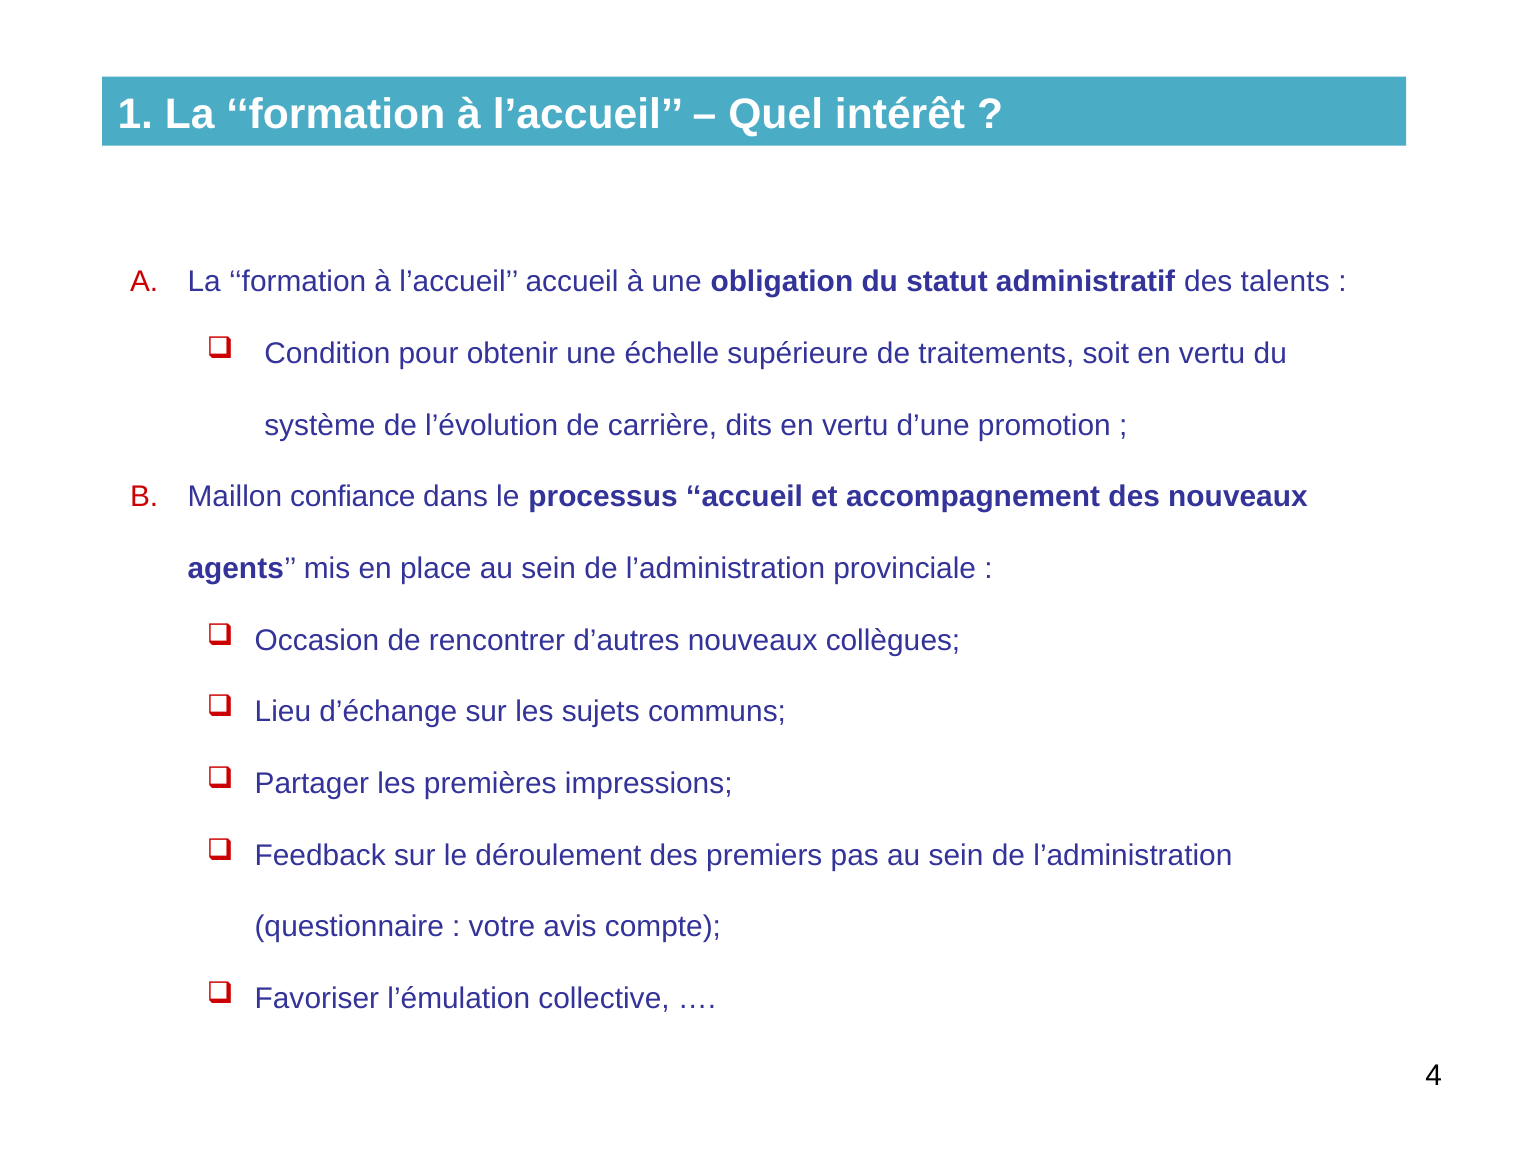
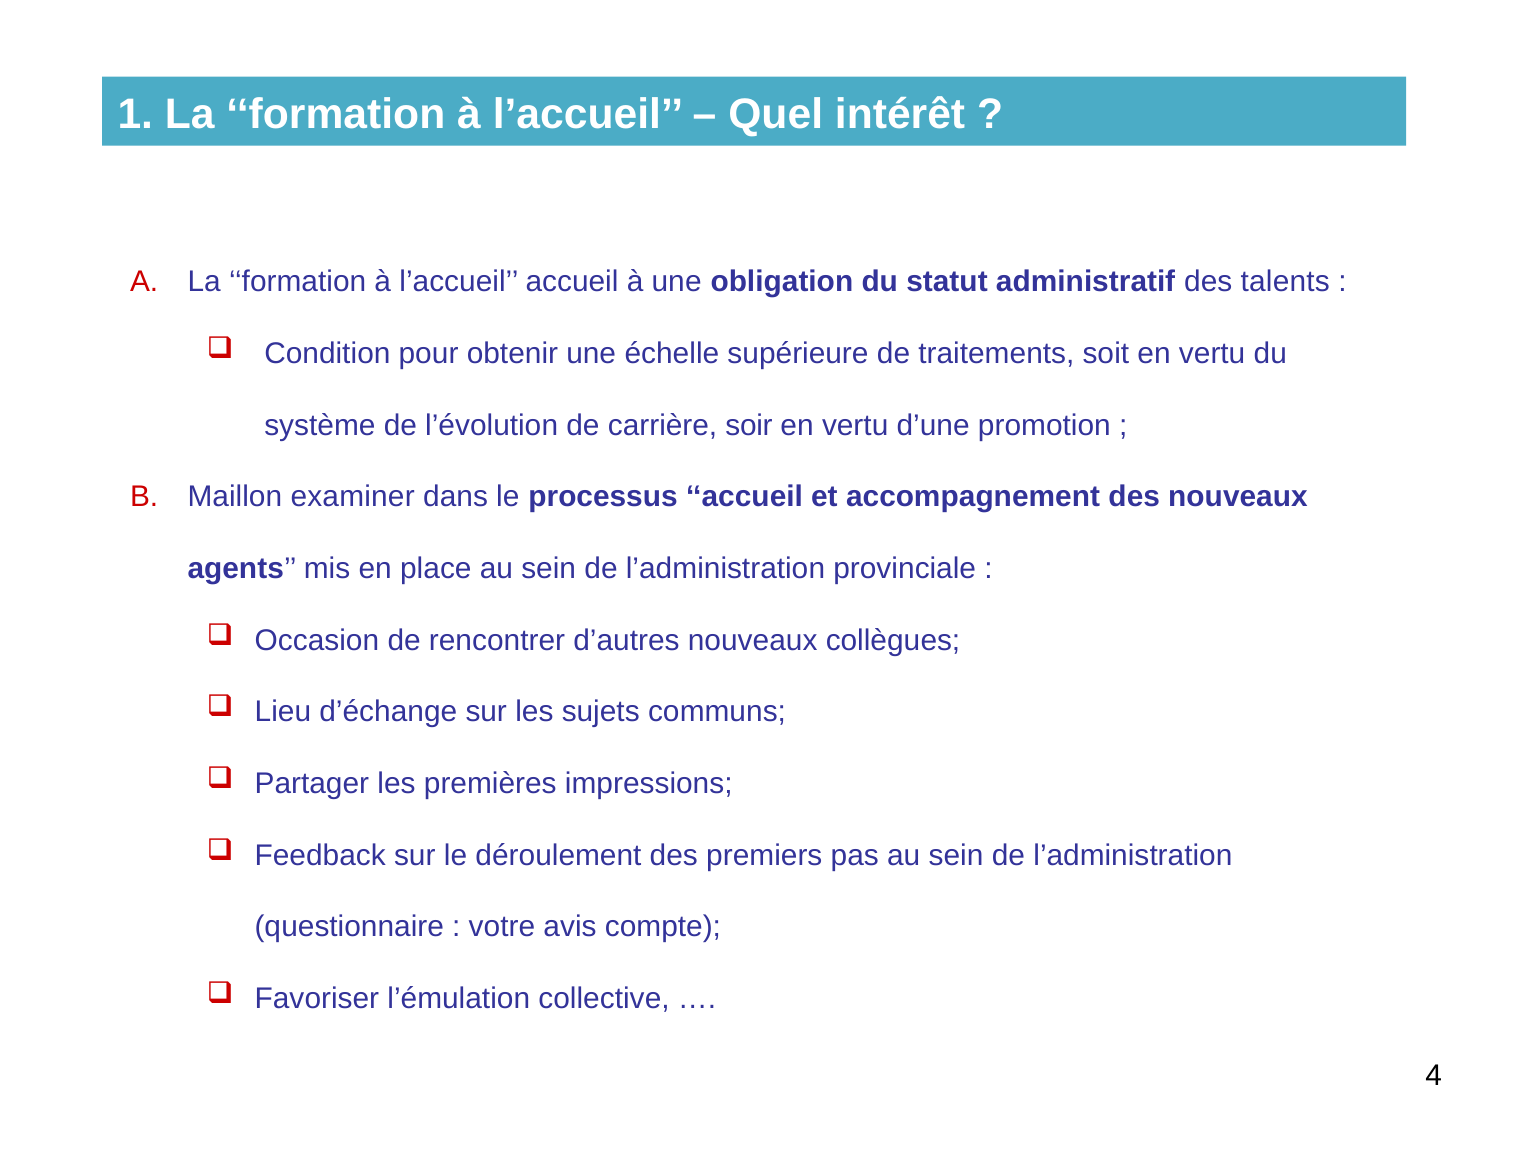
dits: dits -> soir
confiance: confiance -> examiner
